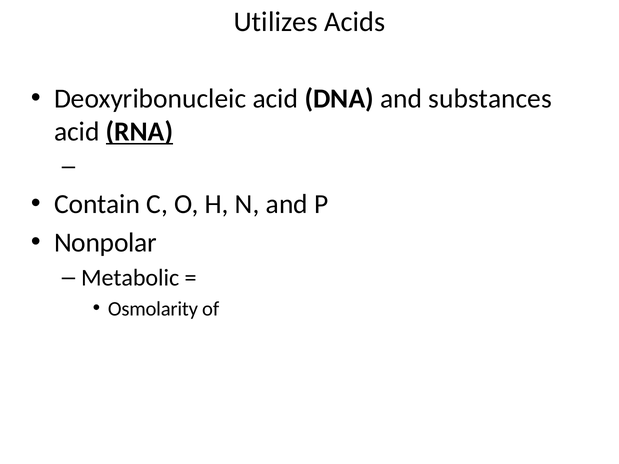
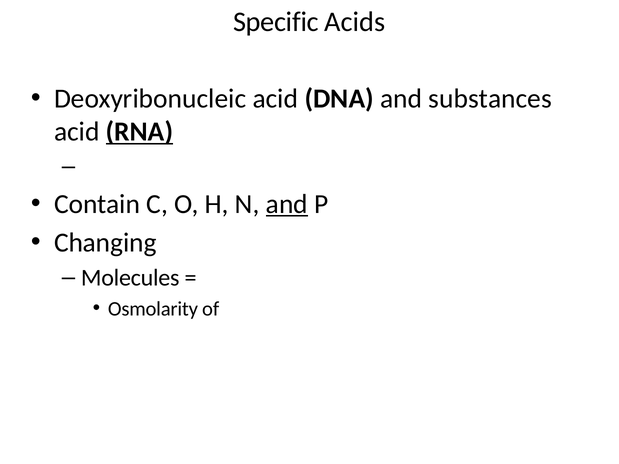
Utilizes: Utilizes -> Specific
and at (287, 204) underline: none -> present
Nonpolar: Nonpolar -> Changing
Metabolic: Metabolic -> Molecules
